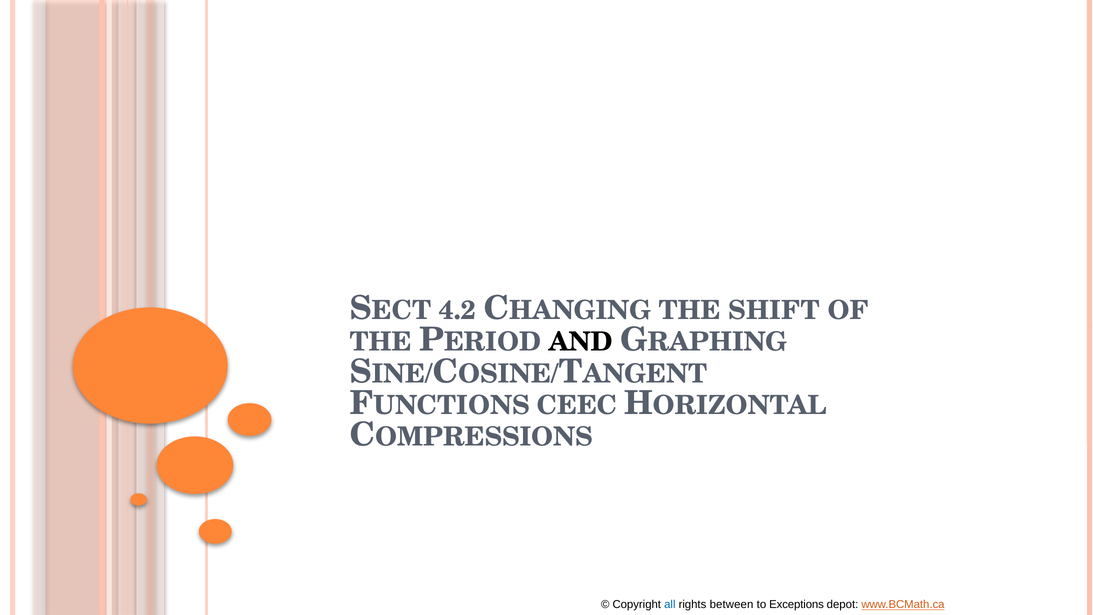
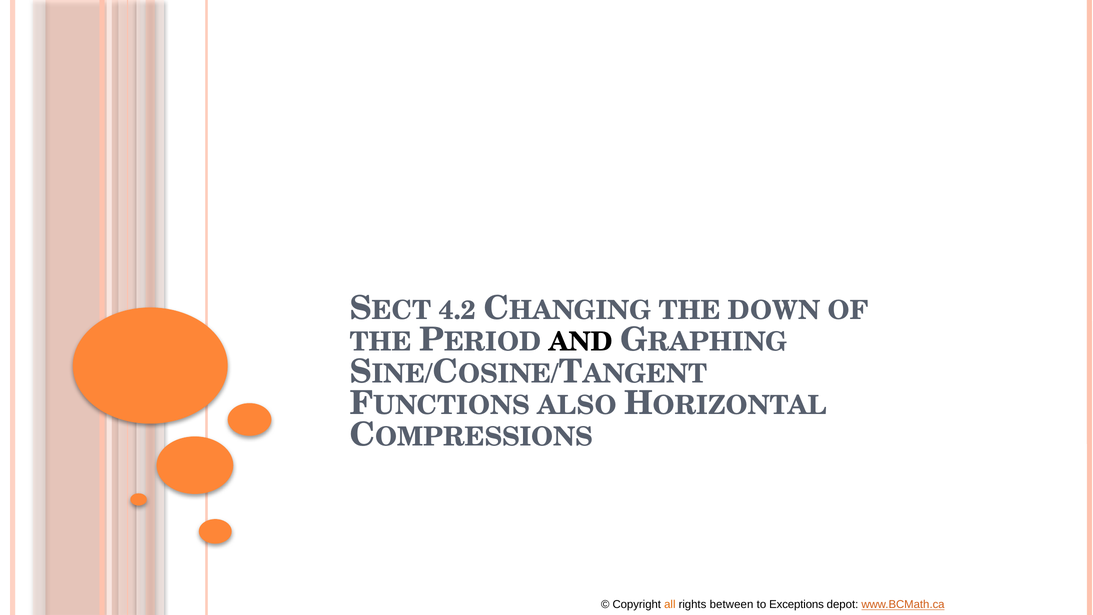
SHIFT: SHIFT -> DOWN
CEEC: CEEC -> ALSO
all colour: blue -> orange
